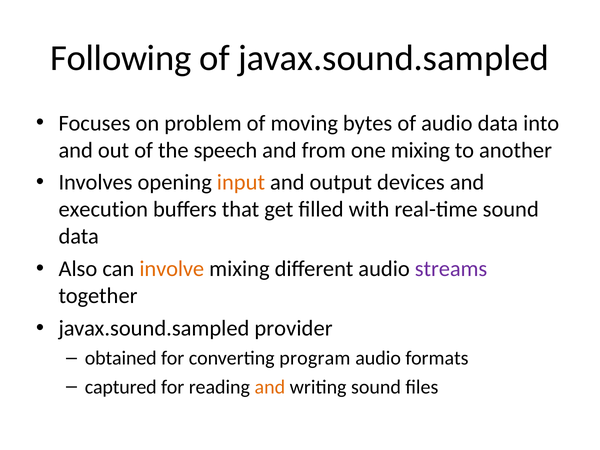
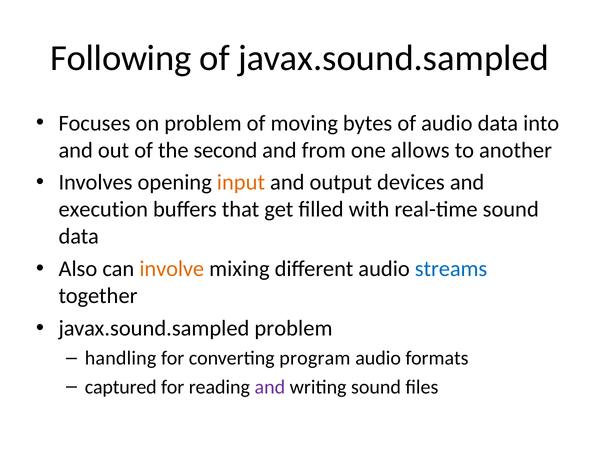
speech: speech -> second
one mixing: mixing -> allows
streams colour: purple -> blue
javax.sound.sampled provider: provider -> problem
obtained: obtained -> handling
and at (270, 387) colour: orange -> purple
